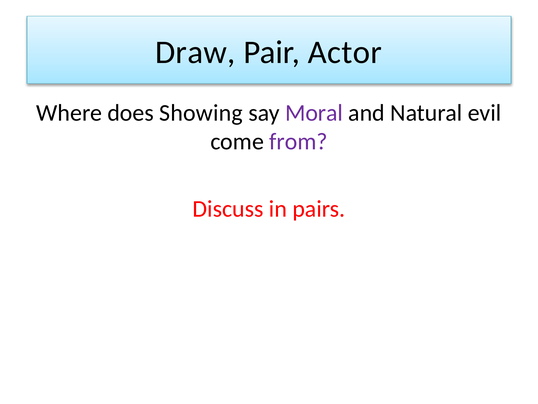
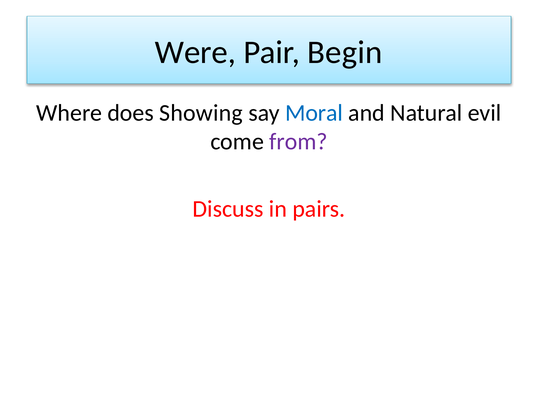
Draw: Draw -> Were
Actor: Actor -> Begin
Moral colour: purple -> blue
